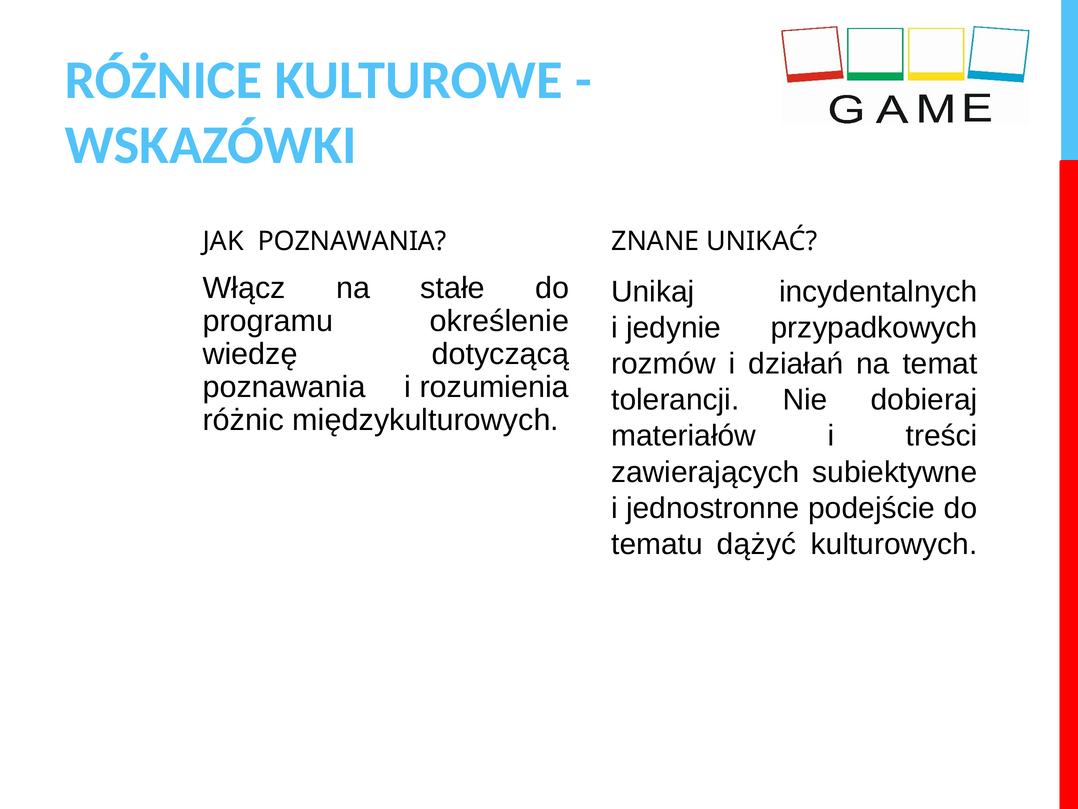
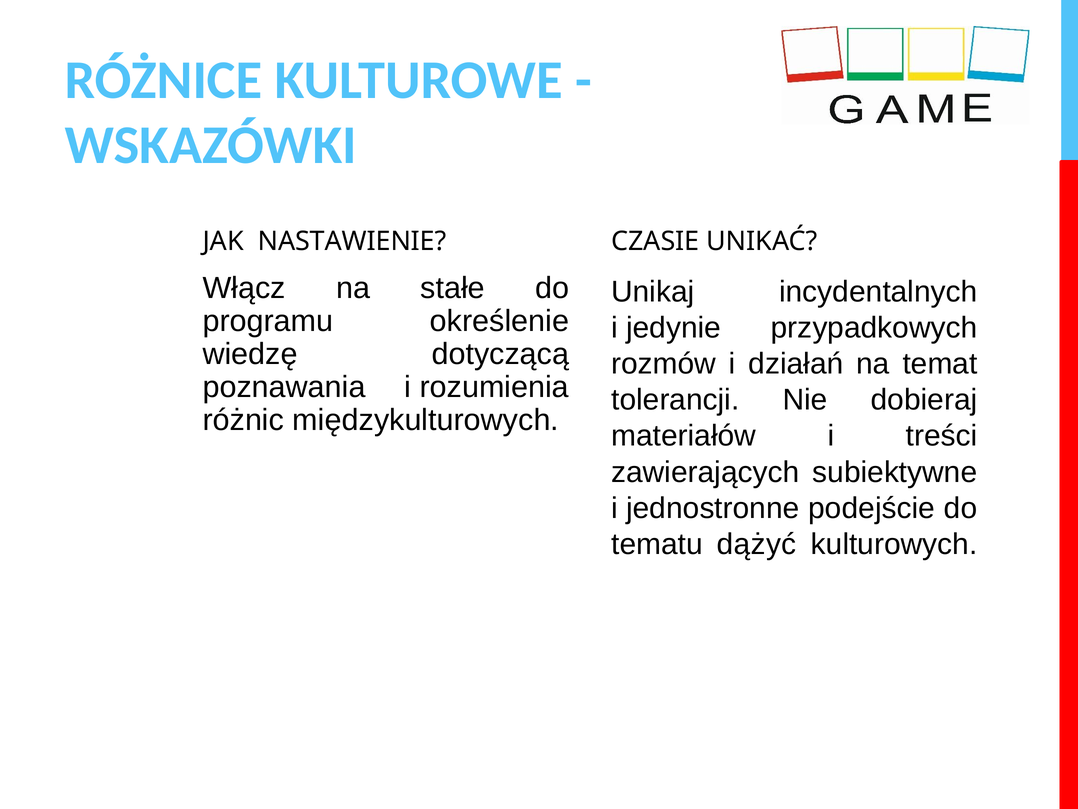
JAK POZNAWANIA: POZNAWANIA -> NASTAWIENIE
ZNANE: ZNANE -> CZASIE
